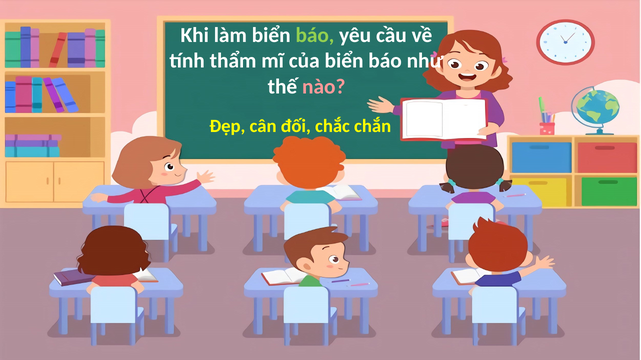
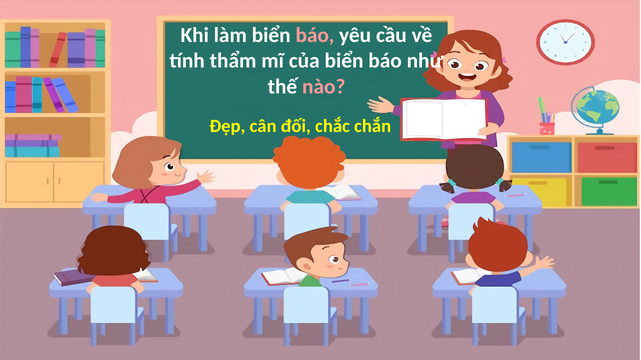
báo at (315, 35) colour: light green -> pink
